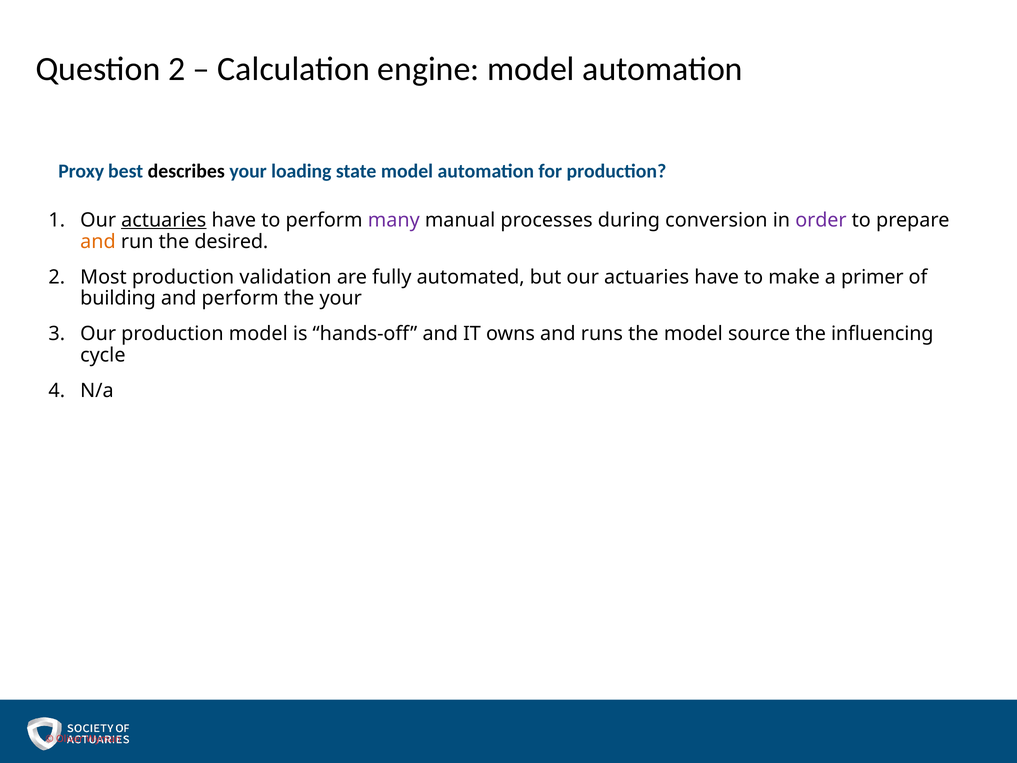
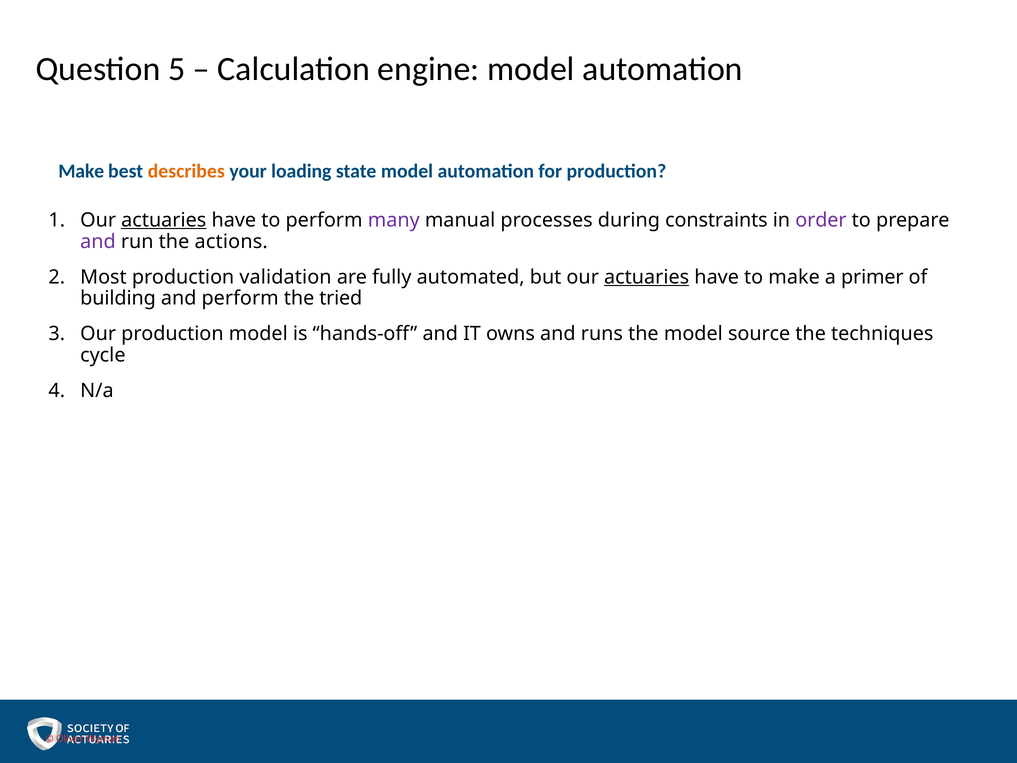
Question 2: 2 -> 5
Proxy at (81, 171): Proxy -> Make
describes colour: black -> orange
conversion: conversion -> constraints
and at (98, 241) colour: orange -> purple
desired: desired -> actions
actuaries at (647, 277) underline: none -> present
the your: your -> tried
influencing: influencing -> techniques
